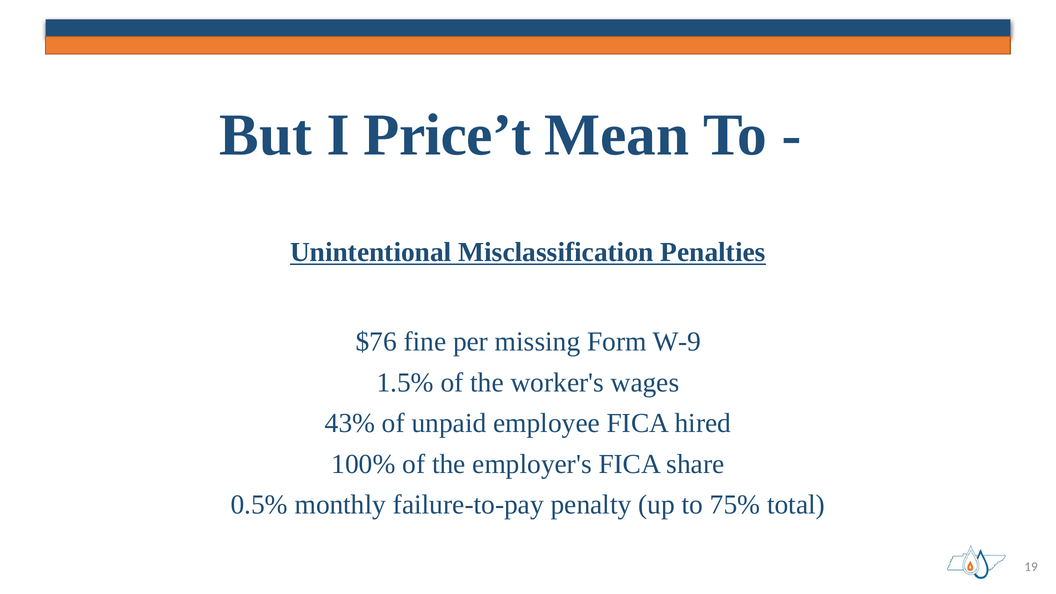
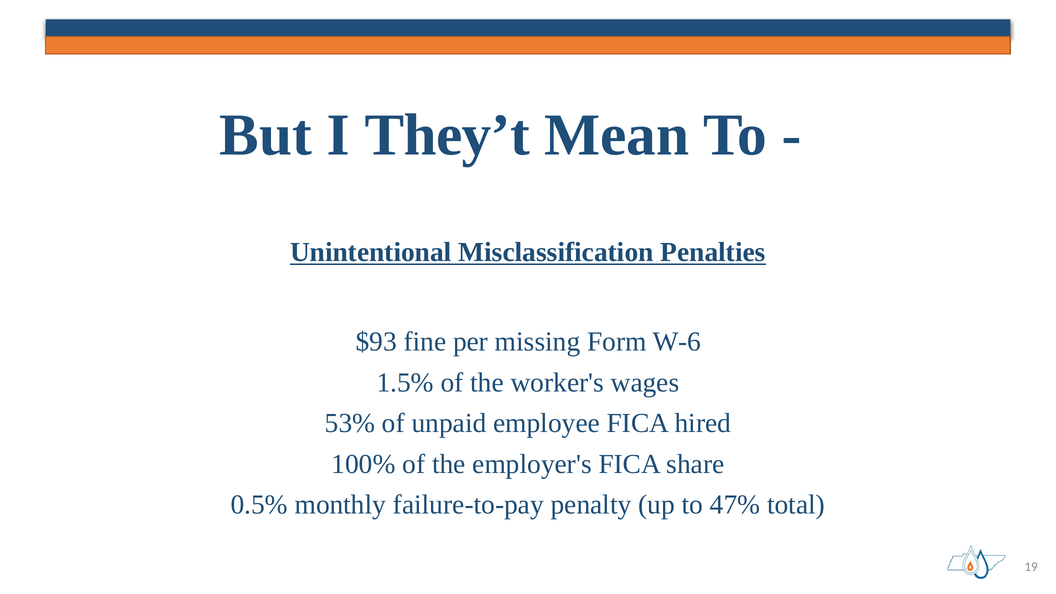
Price’t: Price’t -> They’t
$76: $76 -> $93
W-9: W-9 -> W-6
43%: 43% -> 53%
75%: 75% -> 47%
